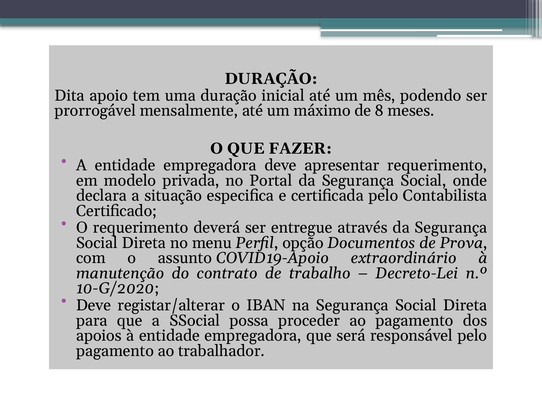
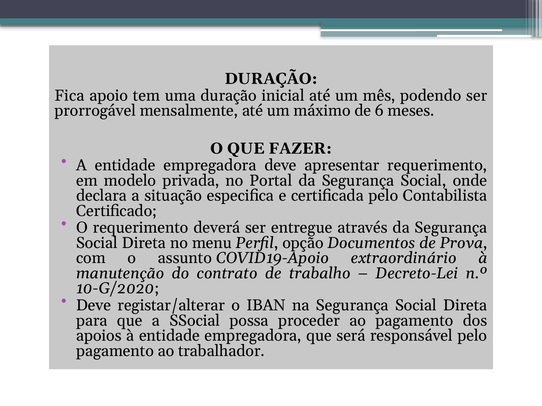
Dita: Dita -> Fica
8: 8 -> 6
